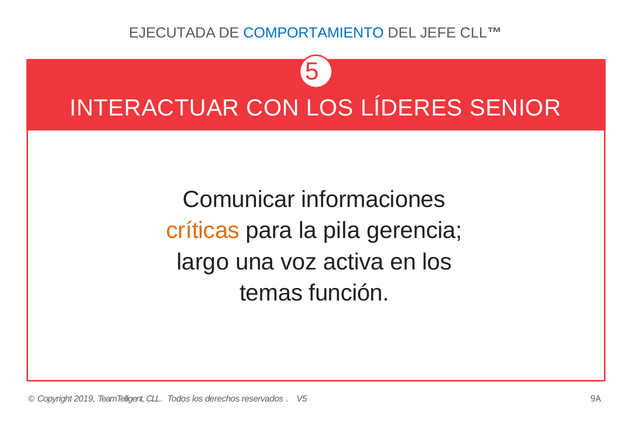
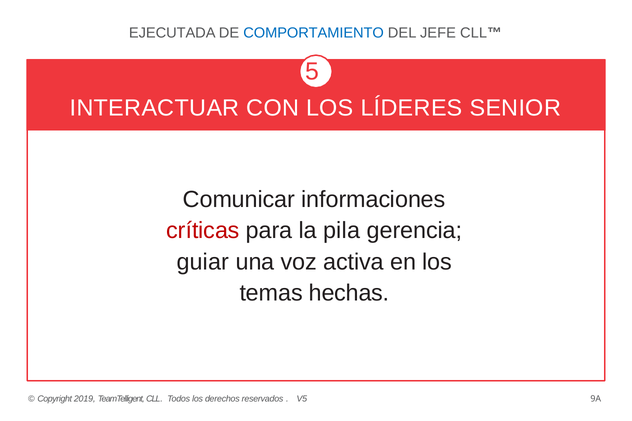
críticas colour: orange -> red
largo: largo -> guiar
función: función -> hechas
